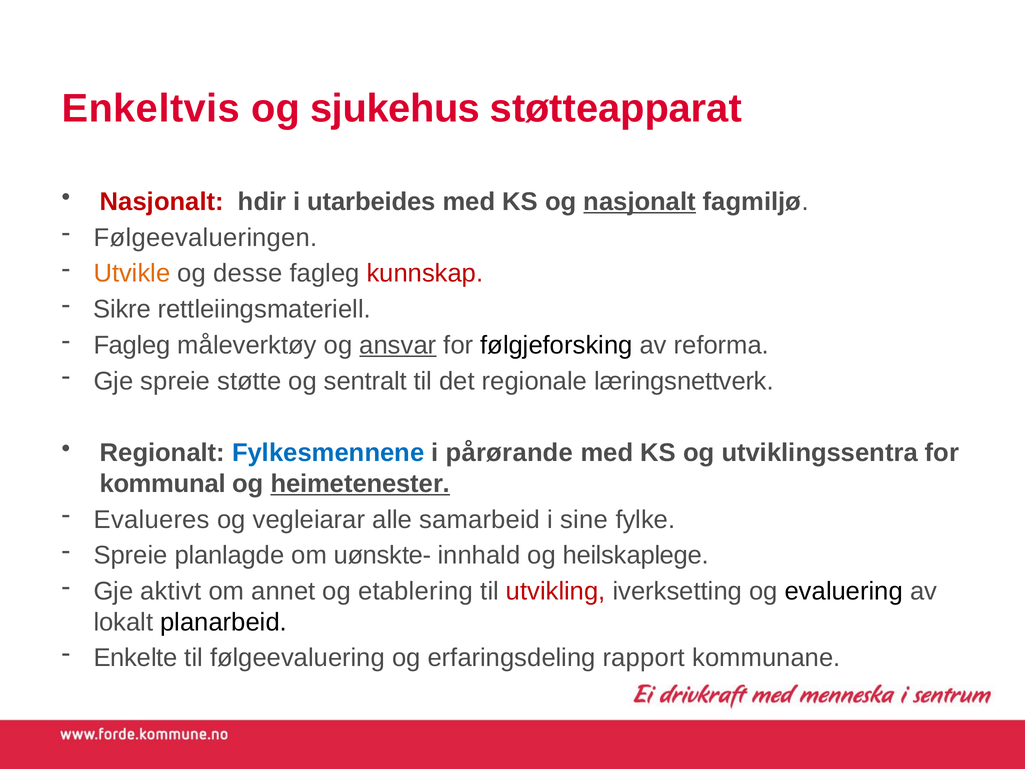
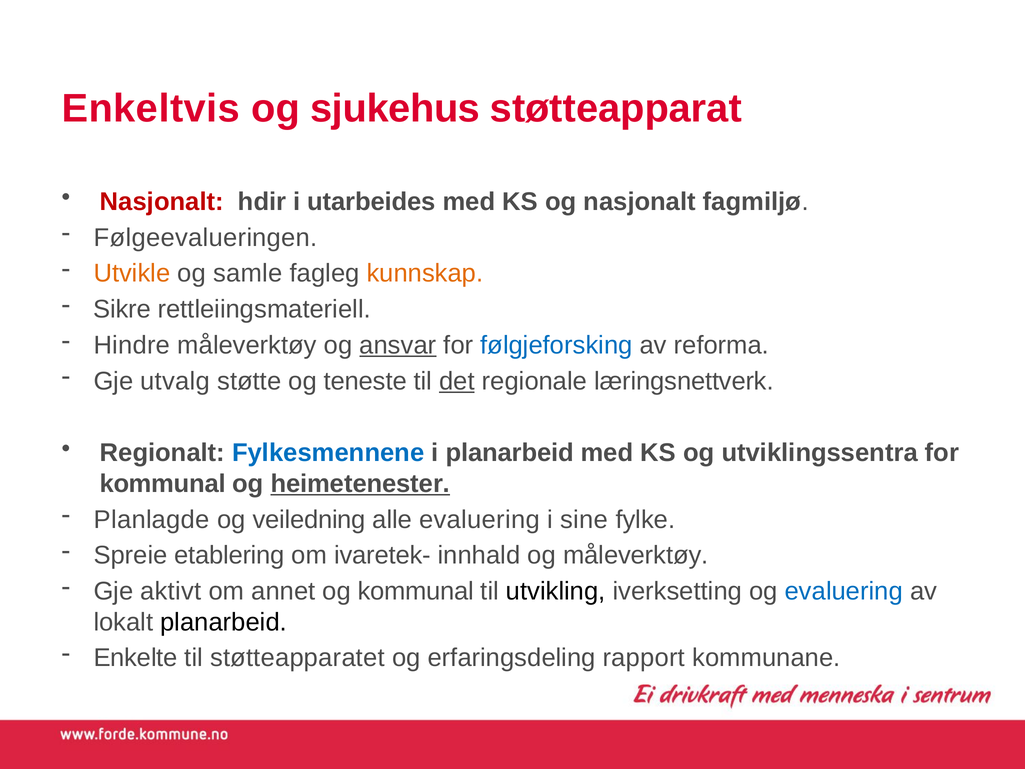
nasjonalt at (640, 202) underline: present -> none
desse: desse -> samle
kunnskap colour: red -> orange
Fagleg at (132, 345): Fagleg -> Hindre
følgjeforsking colour: black -> blue
Gje spreie: spreie -> utvalg
sentralt: sentralt -> teneste
det underline: none -> present
i pårørande: pårørande -> planarbeid
Evalueres: Evalueres -> Planlagde
vegleiarar: vegleiarar -> veiledning
alle samarbeid: samarbeid -> evaluering
planlagde: planlagde -> etablering
uønskte-: uønskte- -> ivaretek-
og heilskaplege: heilskaplege -> måleverktøy
og etablering: etablering -> kommunal
utvikling colour: red -> black
evaluering at (844, 591) colour: black -> blue
følgeevaluering: følgeevaluering -> støtteapparatet
